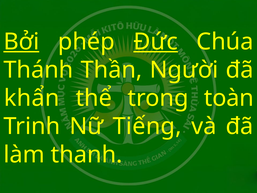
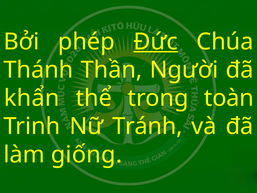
Bởi underline: present -> none
Tiếng: Tiếng -> Tránh
thanh: thanh -> giống
